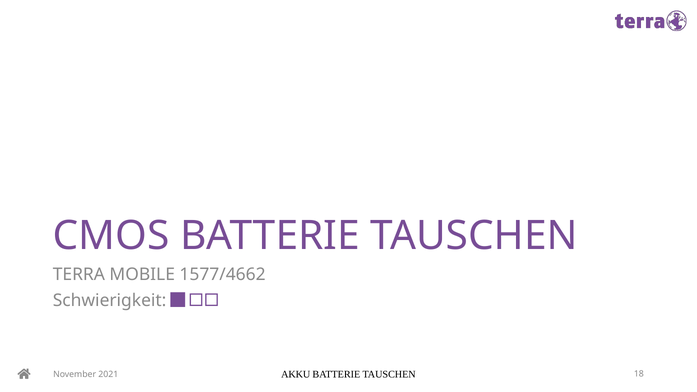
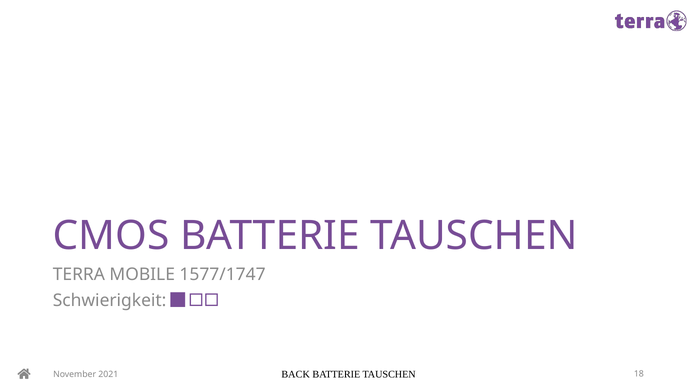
1577/4662: 1577/4662 -> 1577/1747
AKKU: AKKU -> BACK
